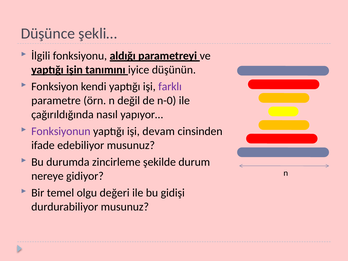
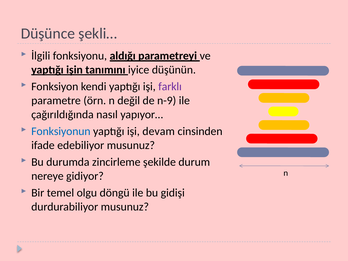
n-0: n-0 -> n-9
Fonksiyonun colour: purple -> blue
değeri: değeri -> döngü
